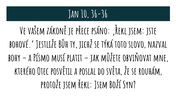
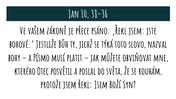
36-36: 36-36 -> 38-36
